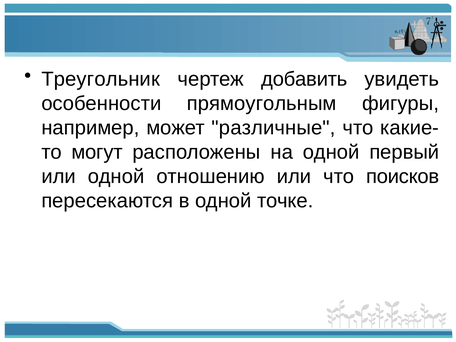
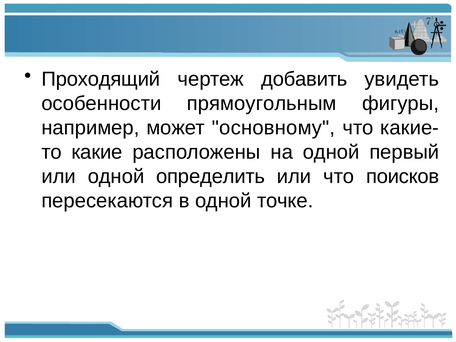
Треугольник: Треугольник -> Проходящий
различные: различные -> основному
могут: могут -> какие
отношению: отношению -> определить
